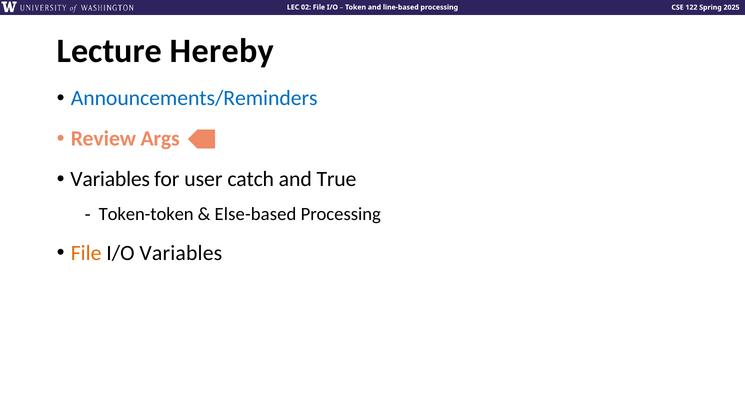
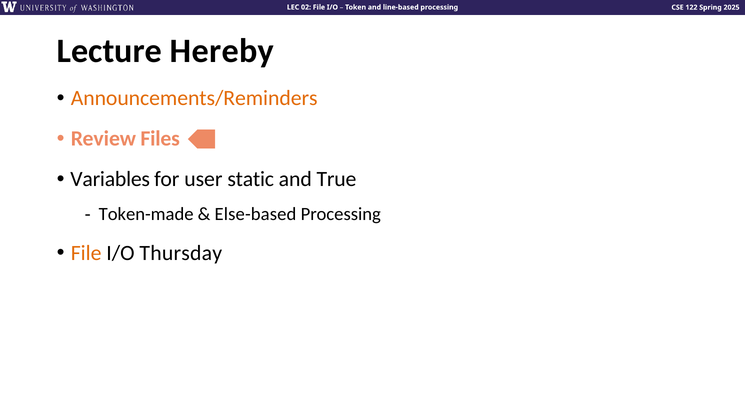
Announcements/Reminders colour: blue -> orange
Args: Args -> Files
catch: catch -> static
Token-token: Token-token -> Token-made
I/O Variables: Variables -> Thursday
